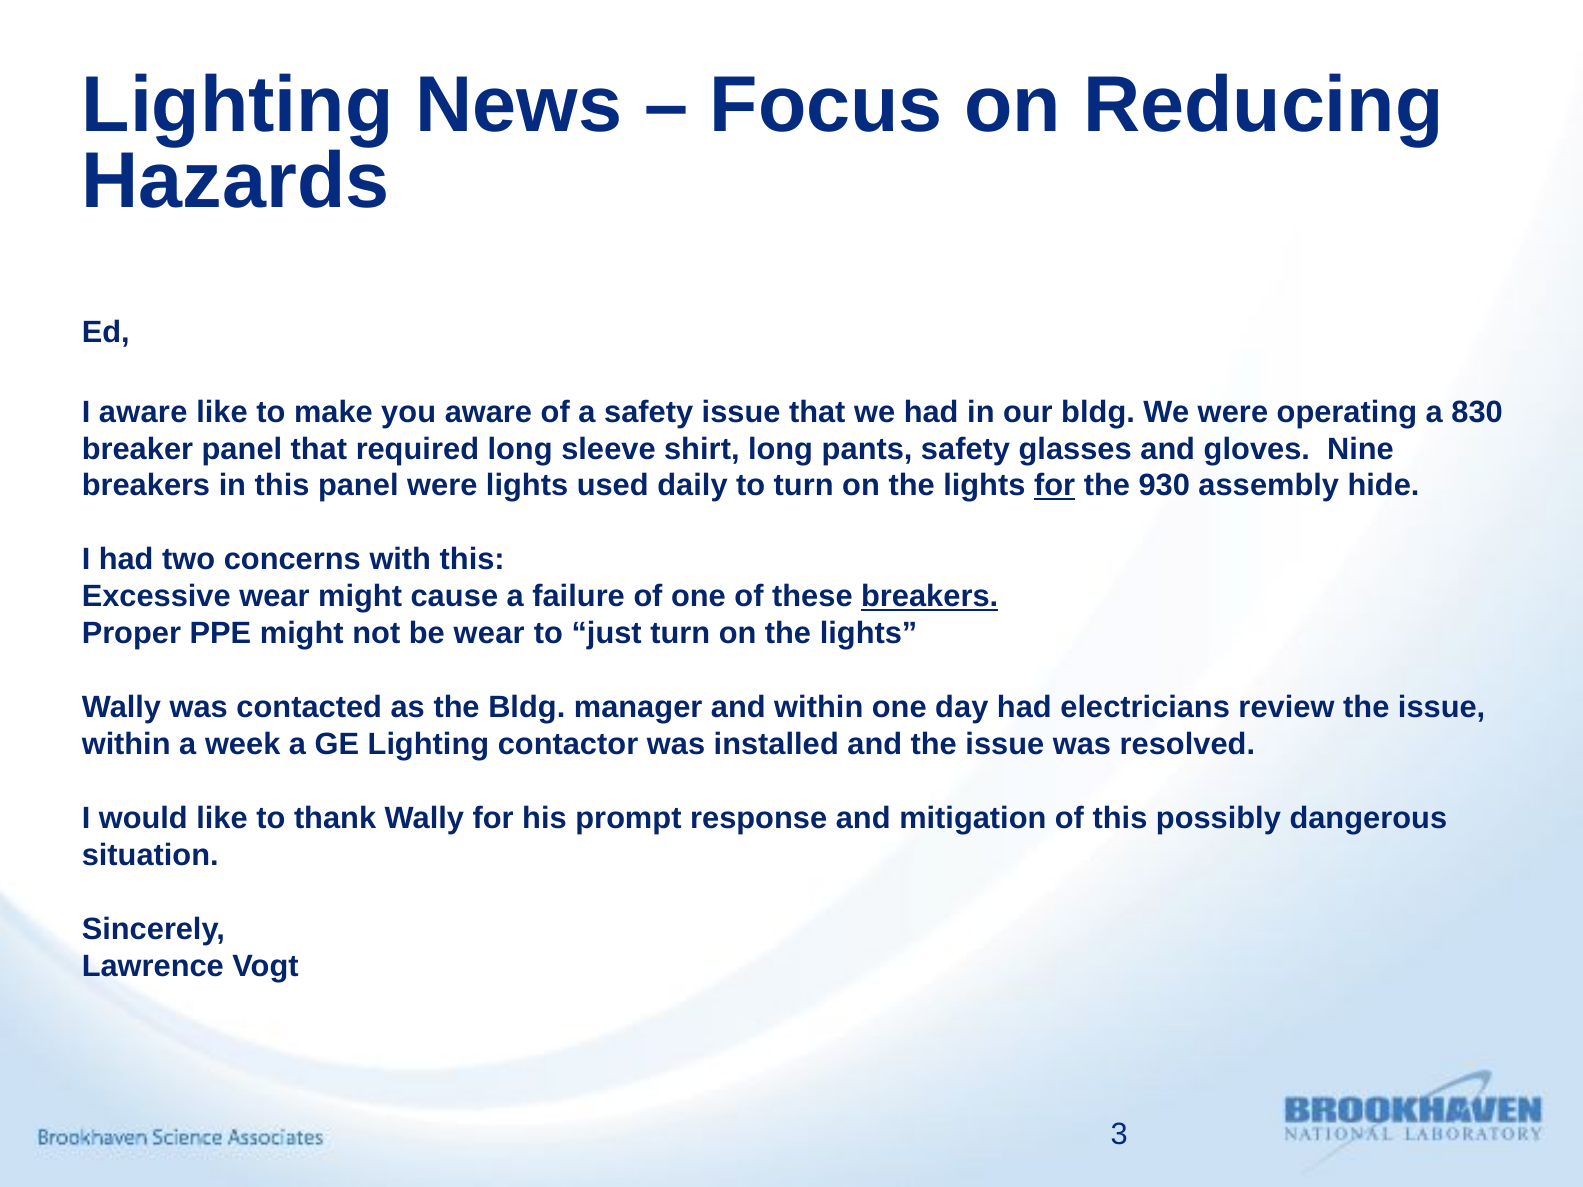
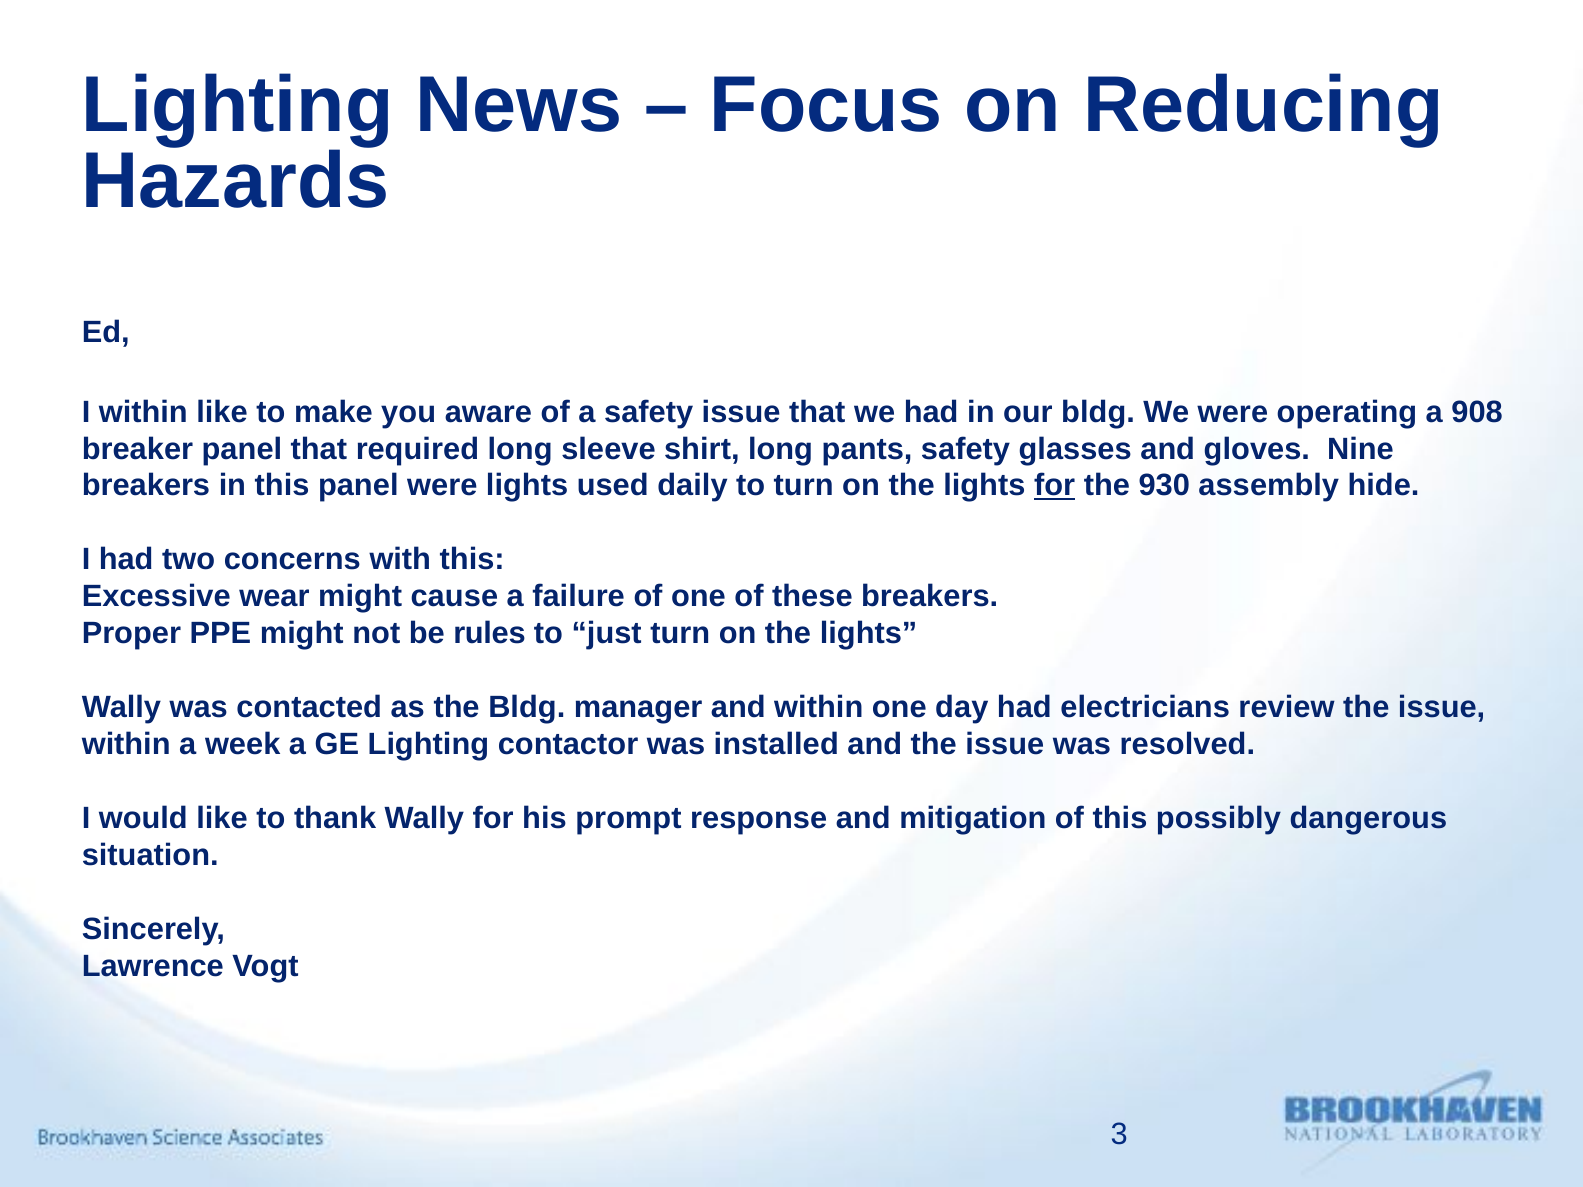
I aware: aware -> within
830: 830 -> 908
breakers at (930, 597) underline: present -> none
be wear: wear -> rules
